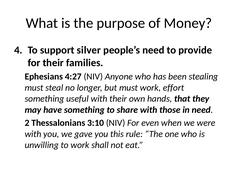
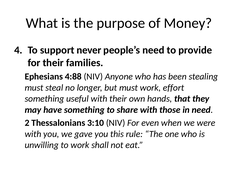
silver: silver -> never
4:27: 4:27 -> 4:88
